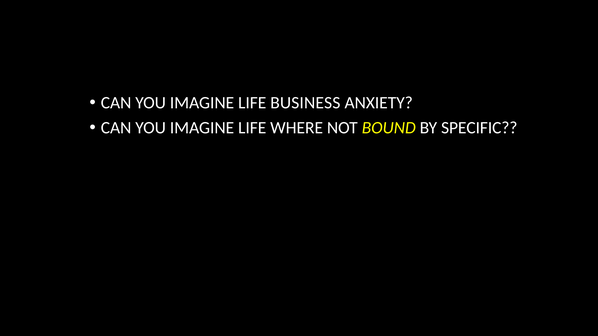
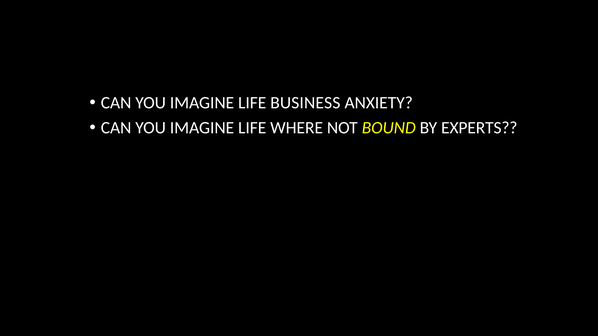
SPECIFIC: SPECIFIC -> EXPERTS
